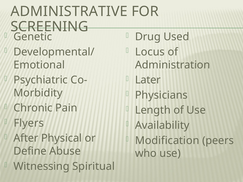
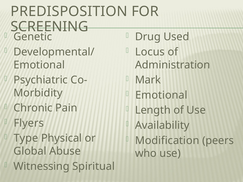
ADMINISTRATIVE: ADMINISTRATIVE -> PREDISPOSITION
Later: Later -> Mark
Physicians at (161, 95): Physicians -> Emotional
After: After -> Type
Define: Define -> Global
